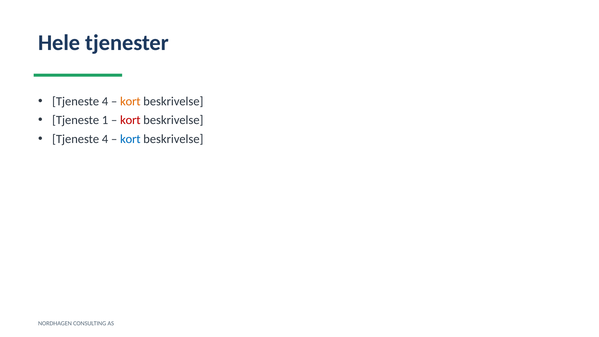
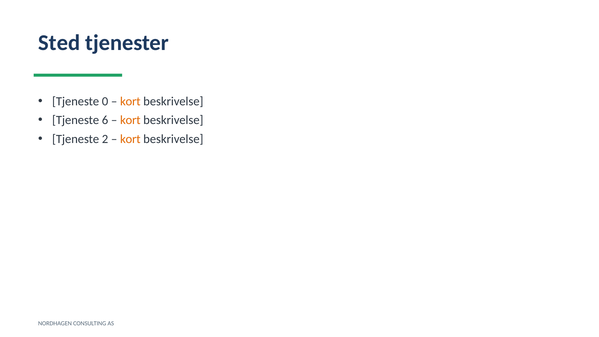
Hele: Hele -> Sted
4 at (105, 101): 4 -> 0
1: 1 -> 6
kort at (130, 120) colour: red -> orange
4 at (105, 139): 4 -> 2
kort at (130, 139) colour: blue -> orange
